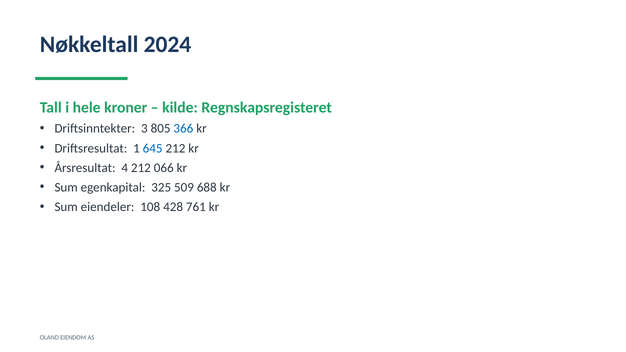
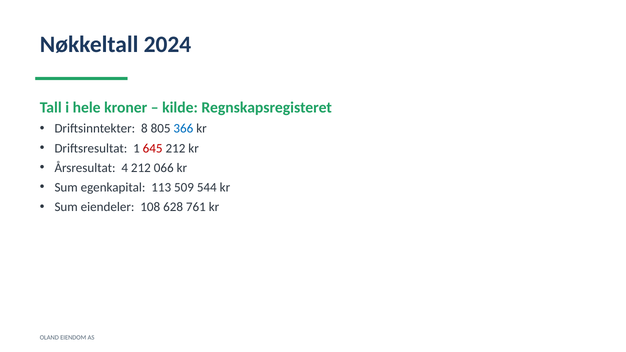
3: 3 -> 8
645 colour: blue -> red
325: 325 -> 113
688: 688 -> 544
428: 428 -> 628
